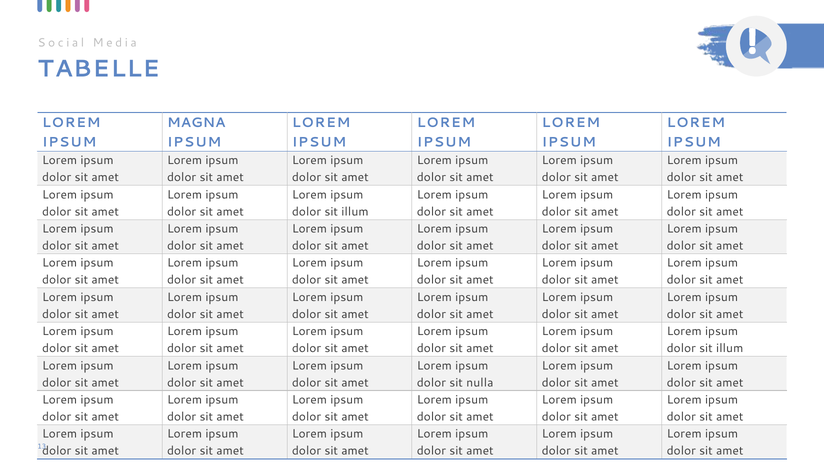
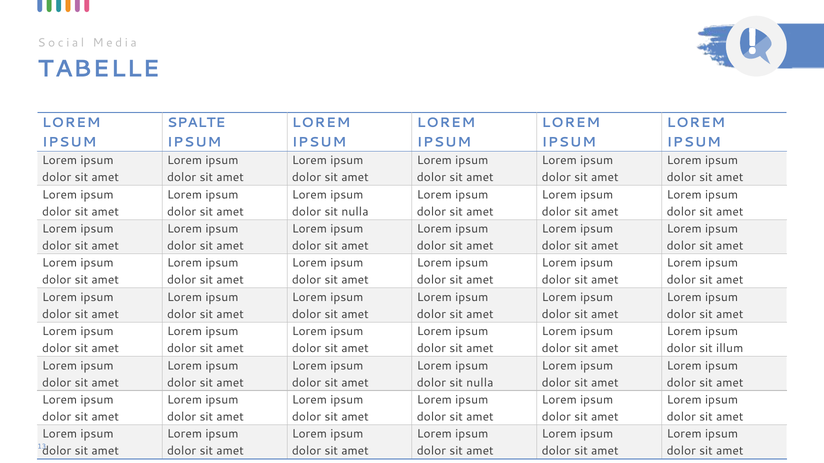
MAGNA: MAGNA -> SPALTE
illum at (355, 212): illum -> nulla
